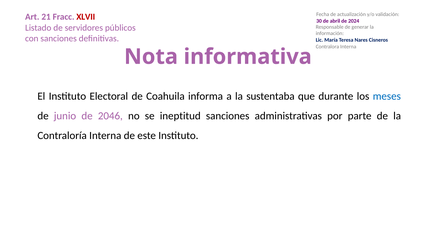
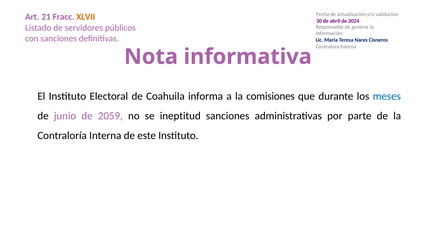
XLVII colour: red -> orange
sustentaba: sustentaba -> comisiones
2046: 2046 -> 2059
